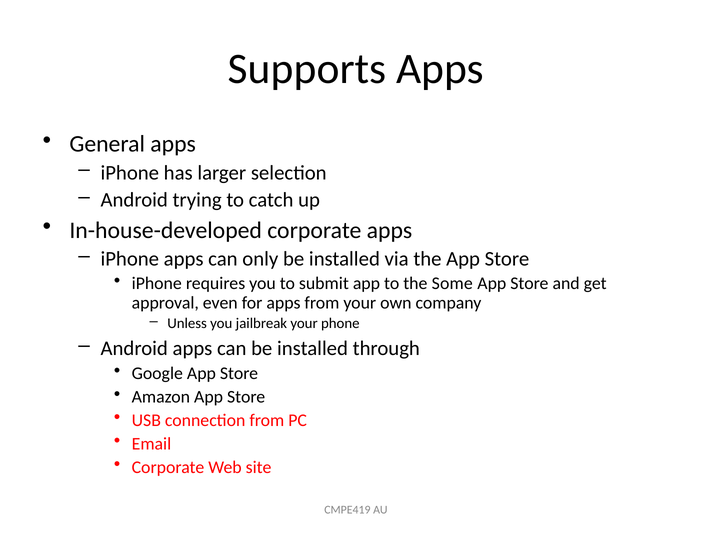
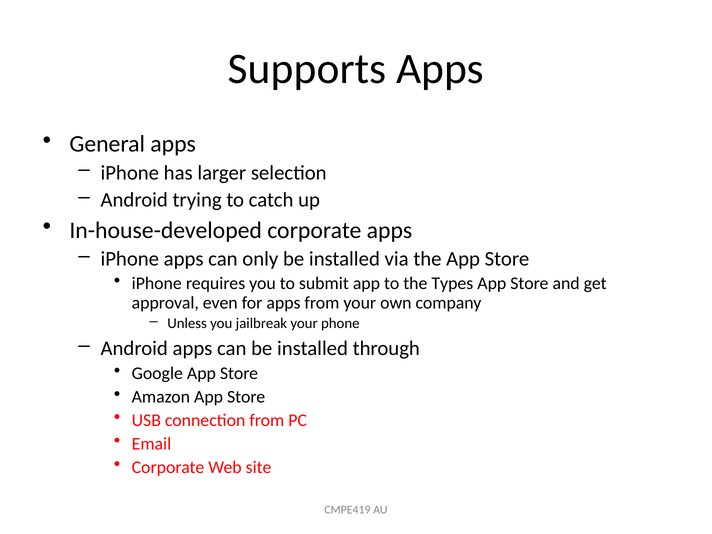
Some: Some -> Types
